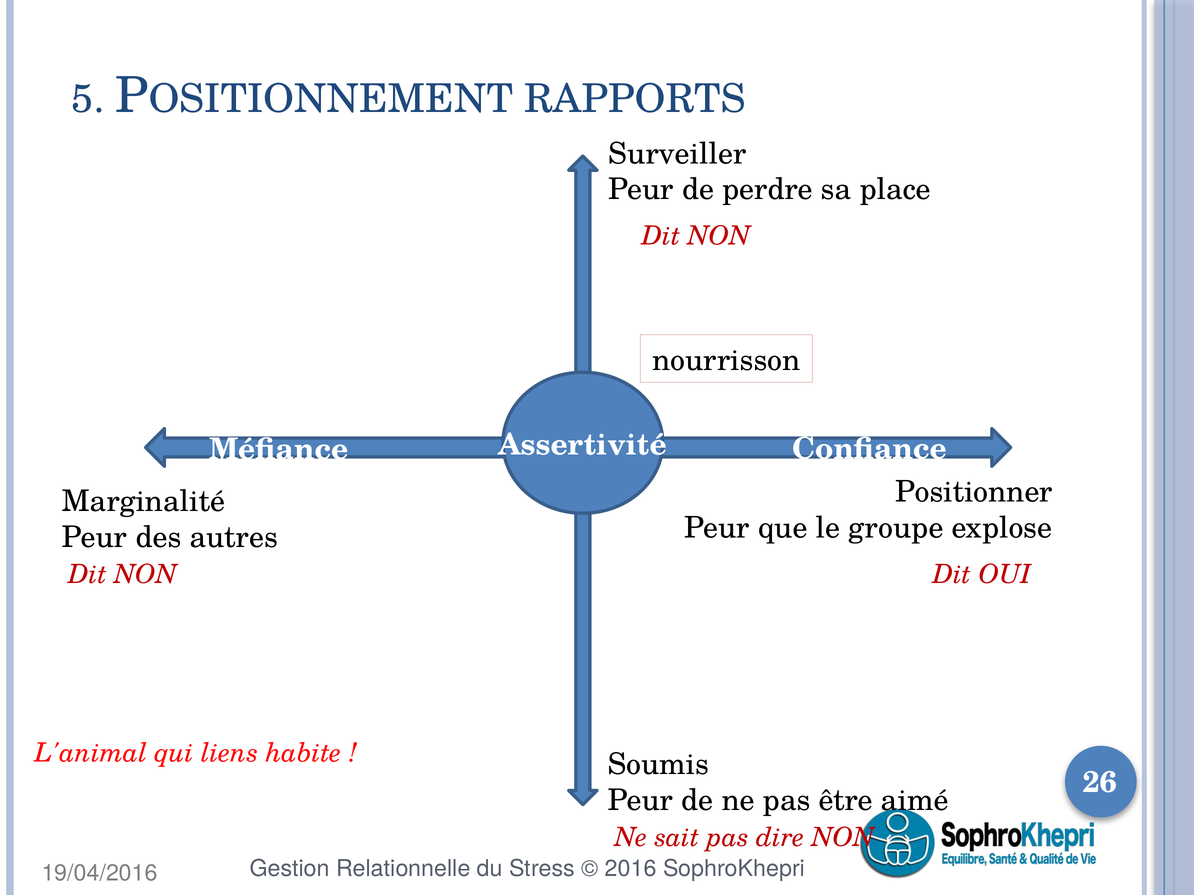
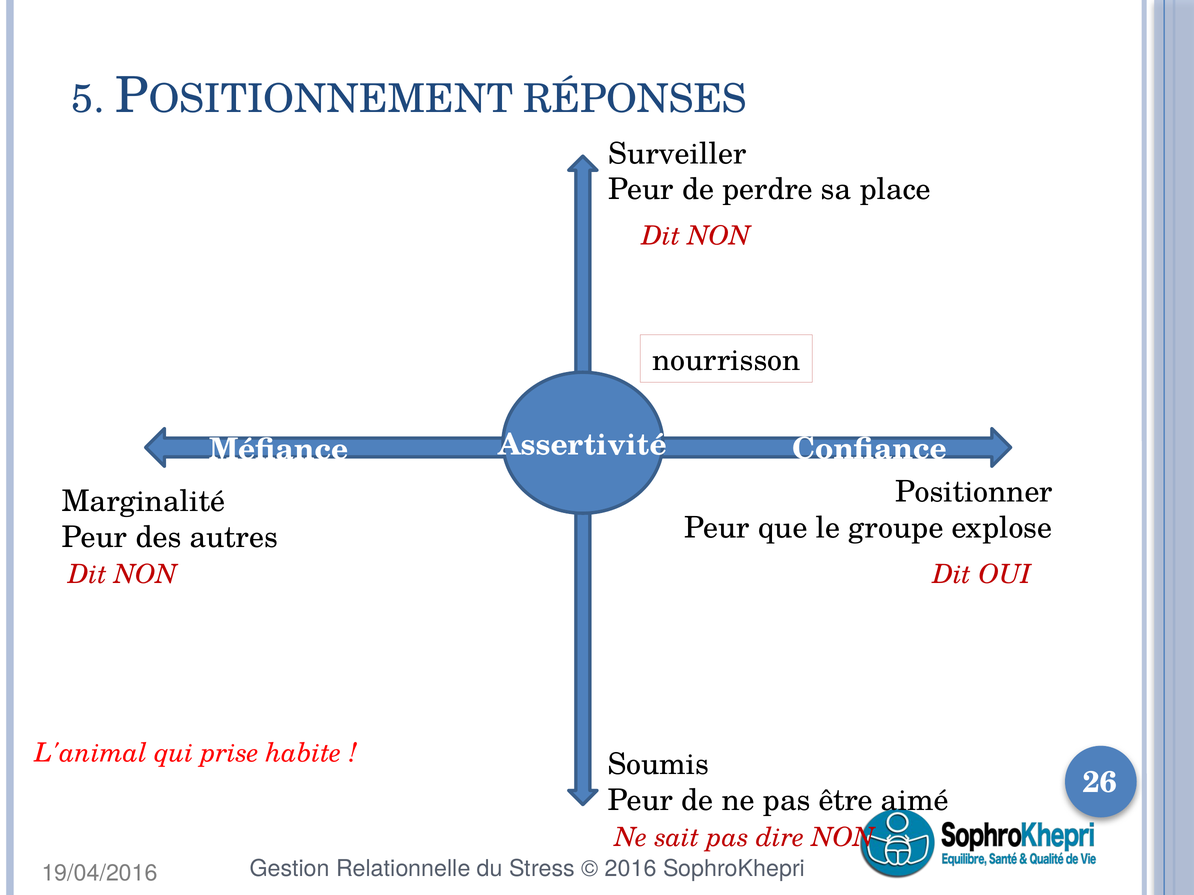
RAPPORTS: RAPPORTS -> RÉPONSES
liens: liens -> prise
